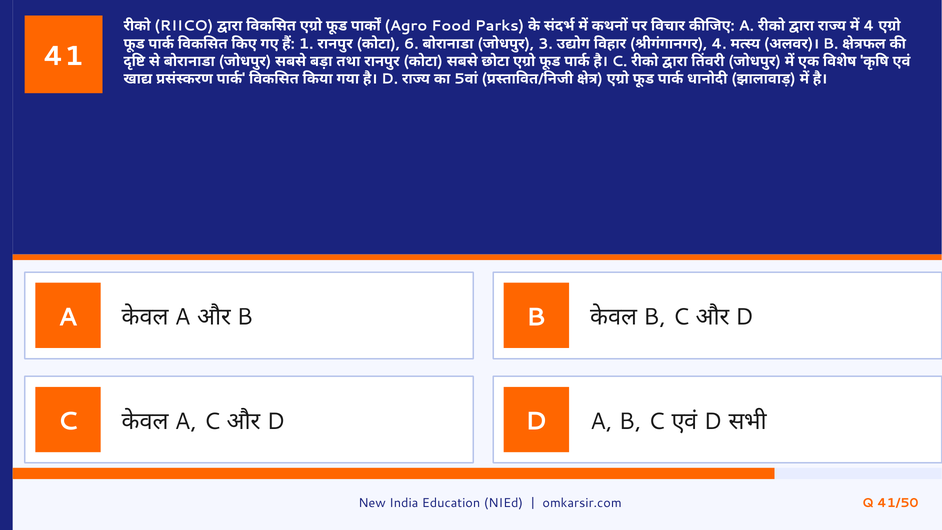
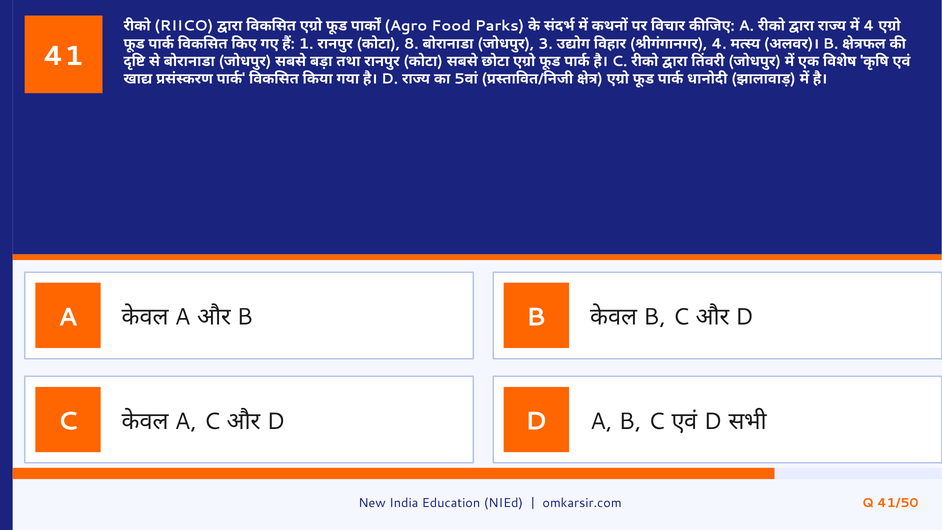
6: 6 -> 8
